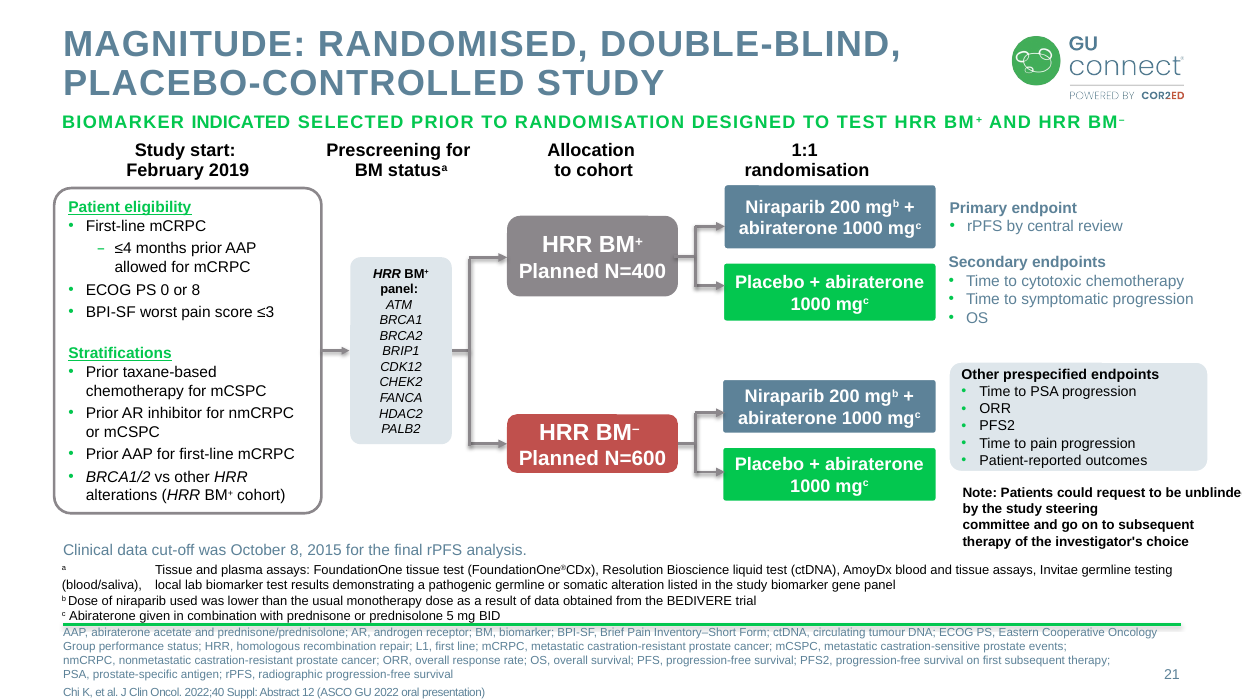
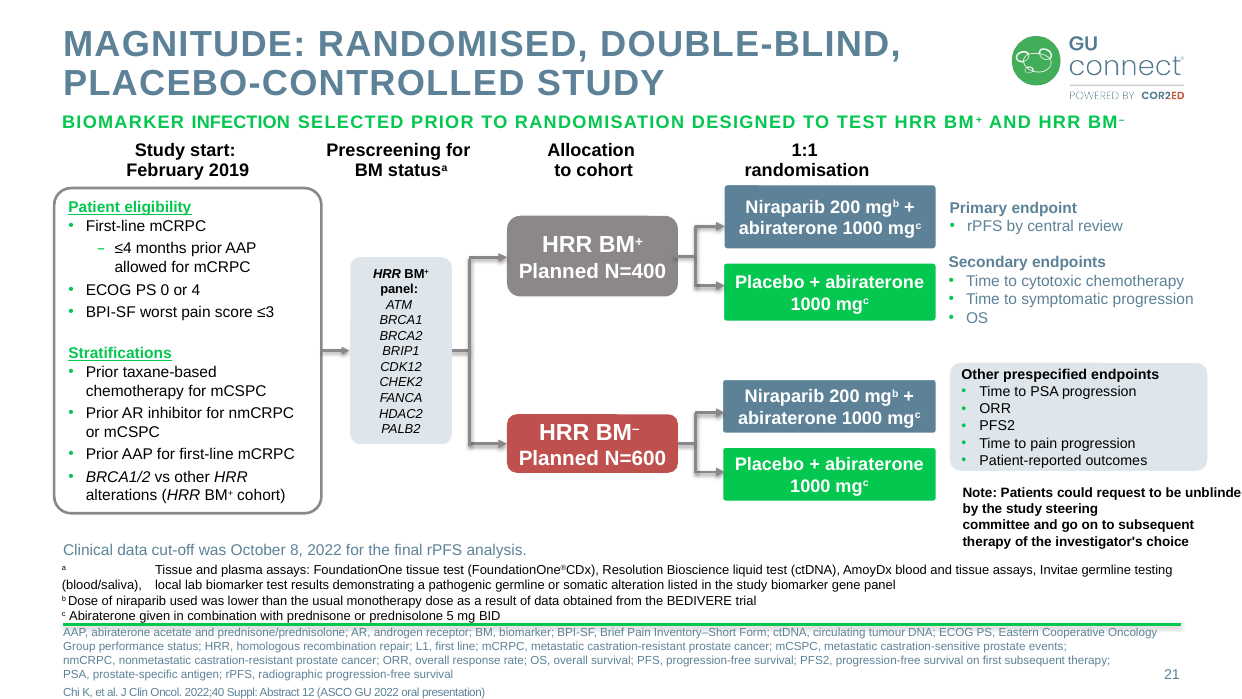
INDICATED: INDICATED -> INFECTION
or 8: 8 -> 4
8 2015: 2015 -> 2022
